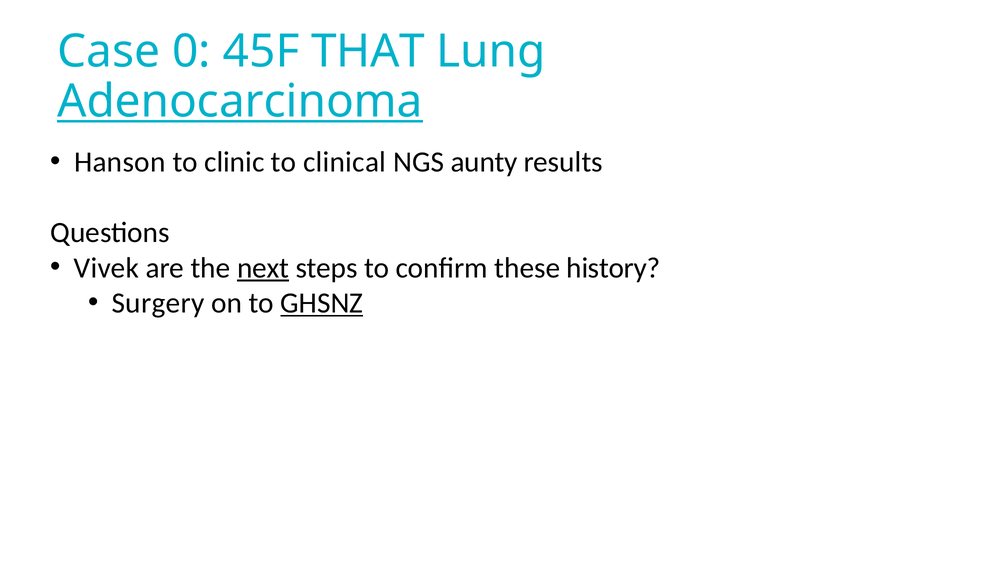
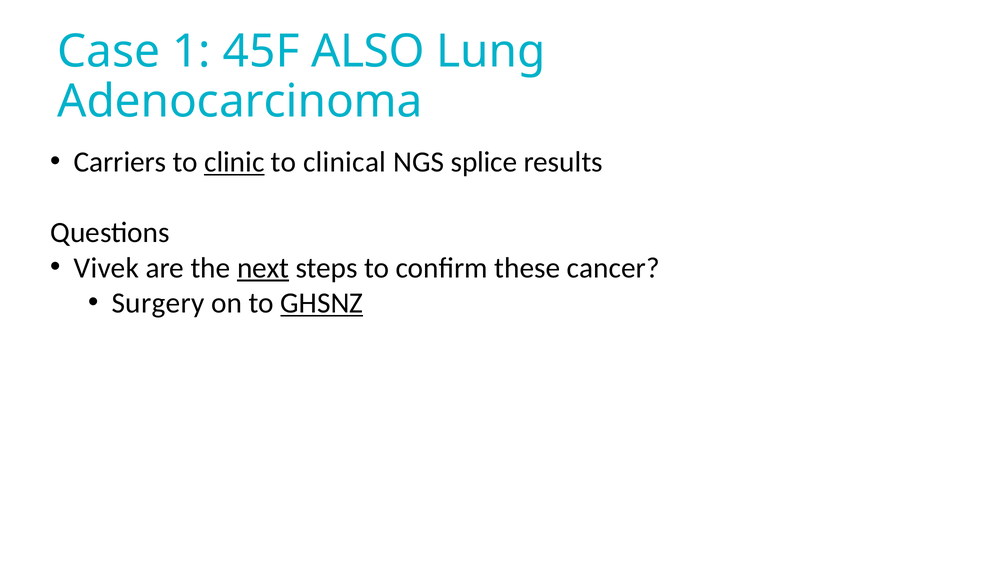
0: 0 -> 1
THAT: THAT -> ALSO
Adenocarcinoma underline: present -> none
Hanson: Hanson -> Carriers
clinic underline: none -> present
aunty: aunty -> splice
history: history -> cancer
